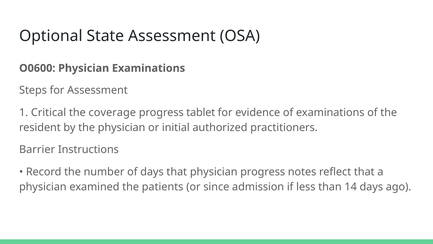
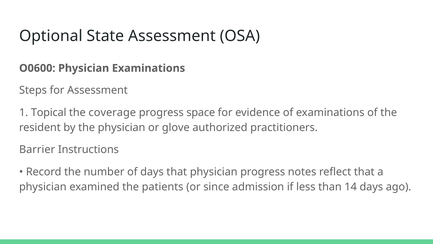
Critical: Critical -> Topical
tablet: tablet -> space
initial: initial -> glove
